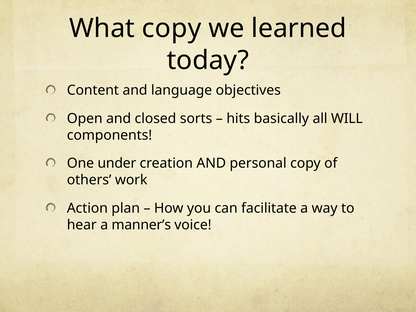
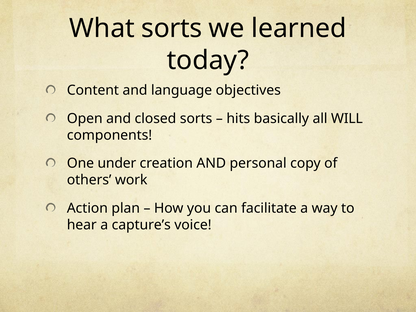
What copy: copy -> sorts
manner’s: manner’s -> capture’s
